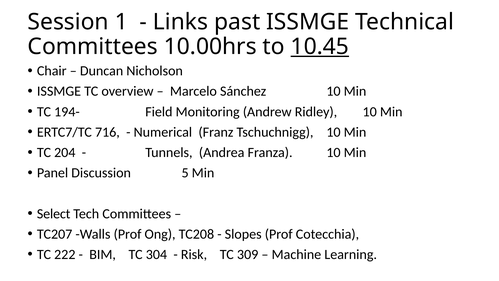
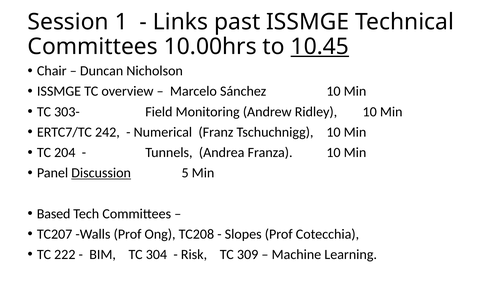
194-: 194- -> 303-
716: 716 -> 242
Discussion underline: none -> present
Select: Select -> Based
